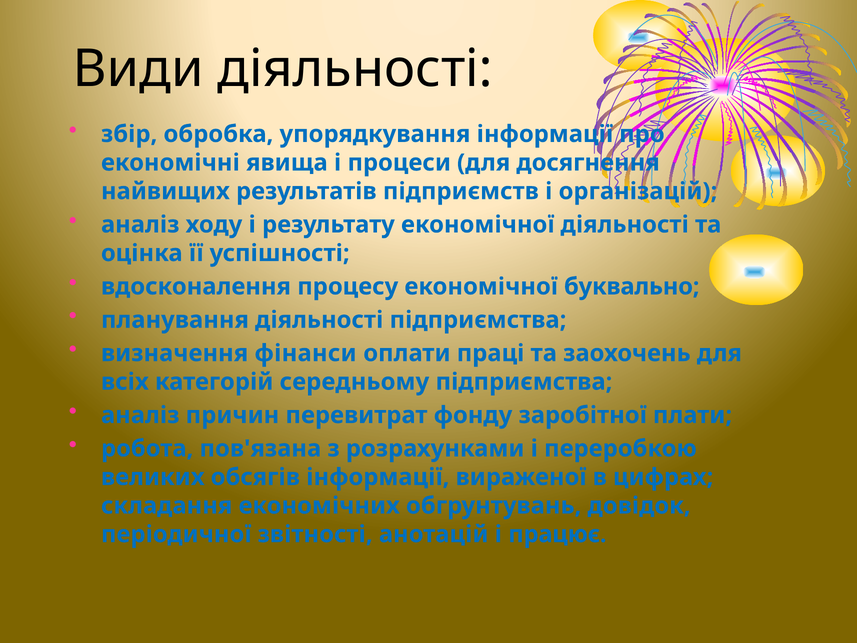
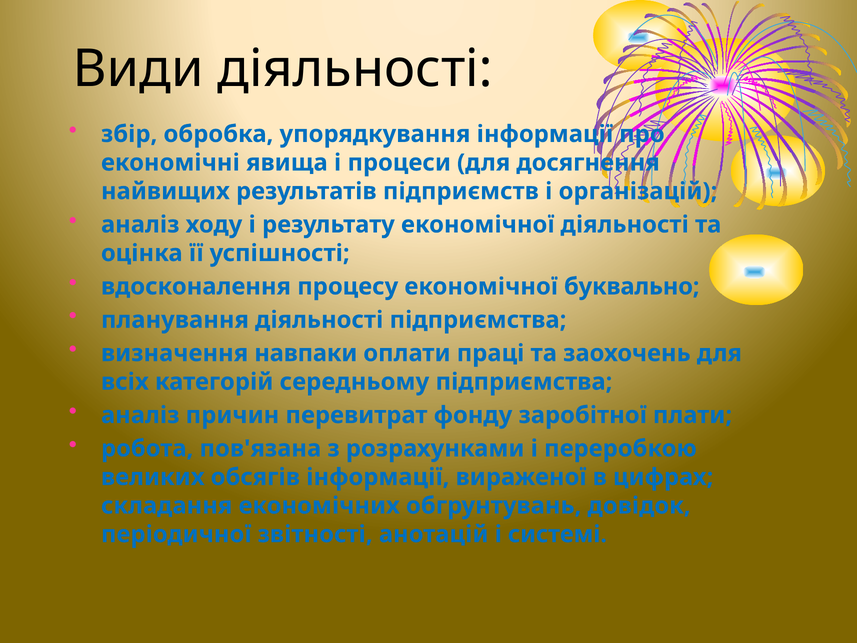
фінанси: фінанси -> навпаки
працює: працює -> системі
